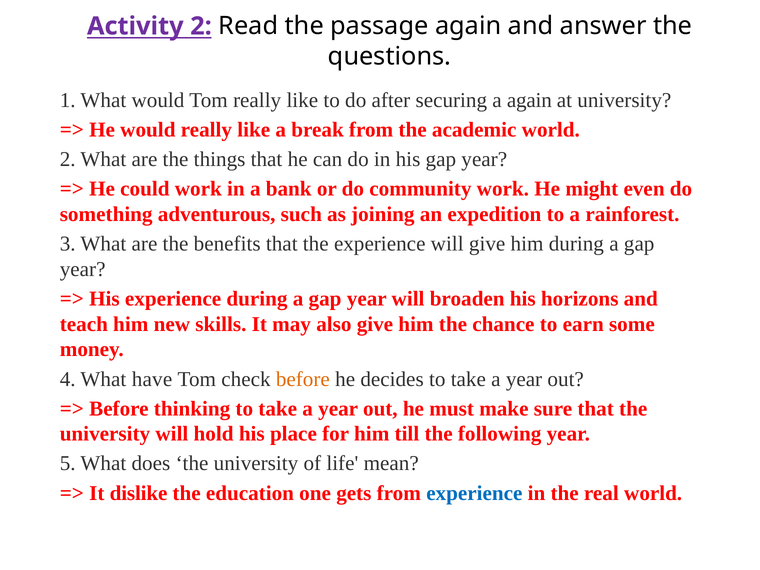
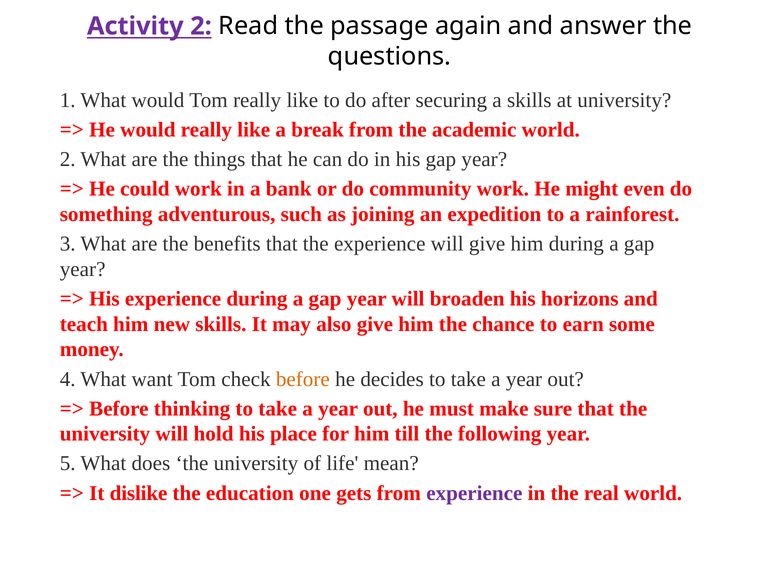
a again: again -> skills
have: have -> want
experience at (474, 493) colour: blue -> purple
